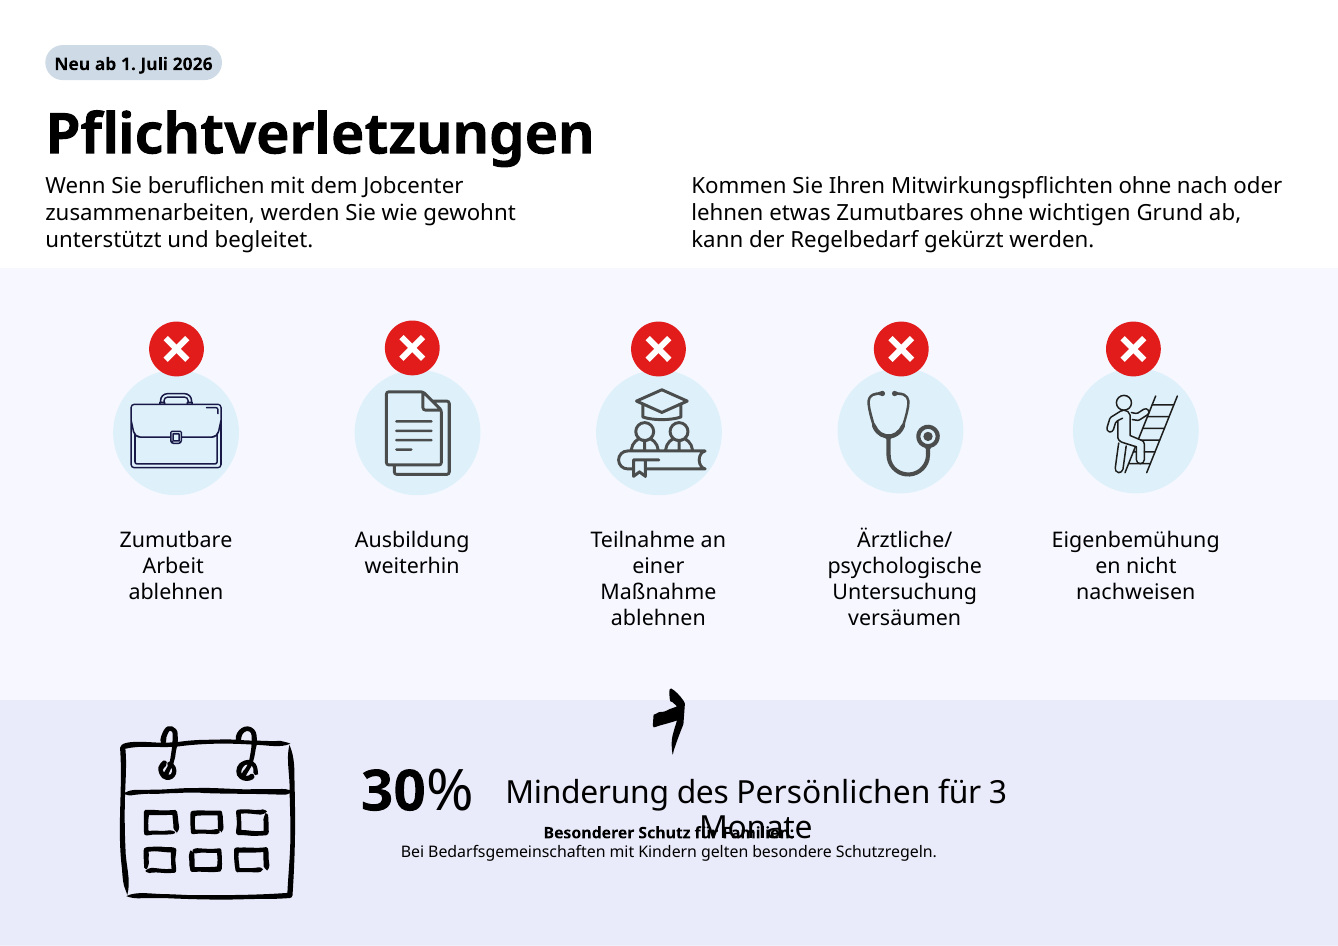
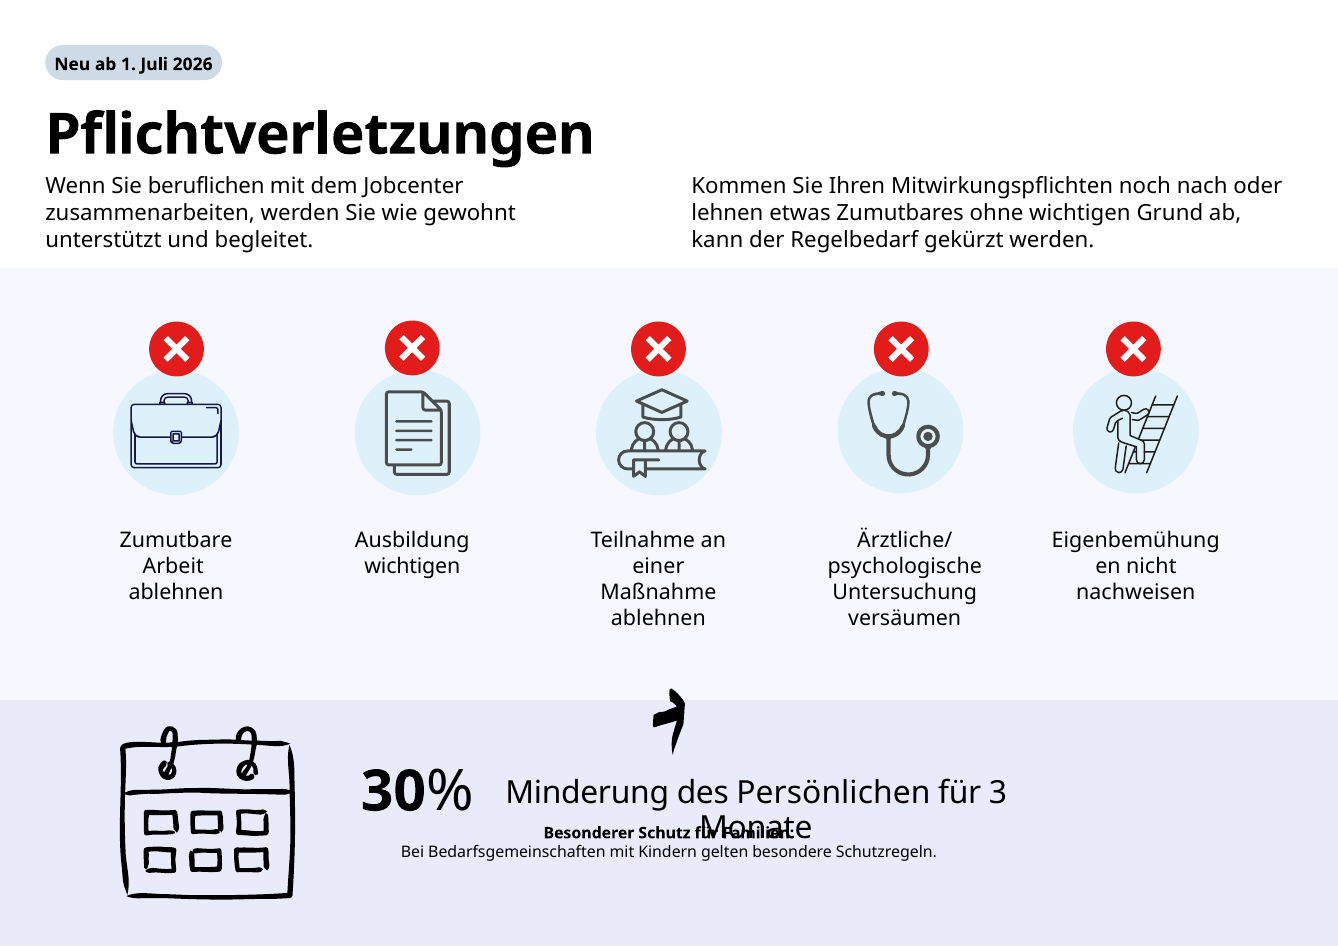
Mitwirkungspflichten ohne: ohne -> noch
weiterhin at (412, 566): weiterhin -> wichtigen
